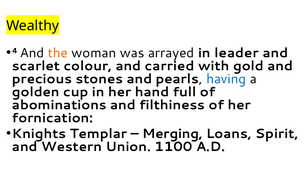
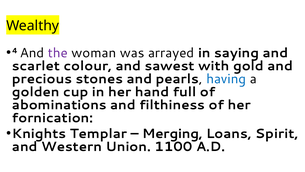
the colour: orange -> purple
leader: leader -> saying
carried: carried -> sawest
